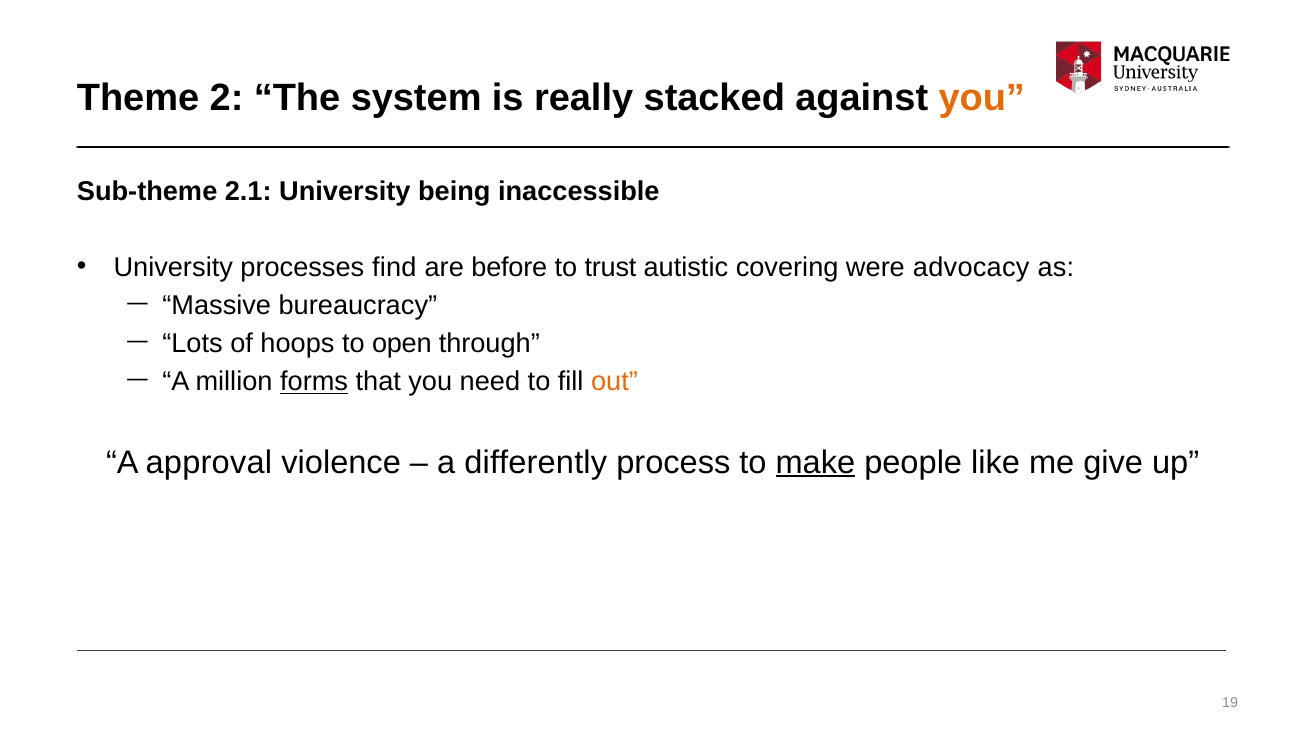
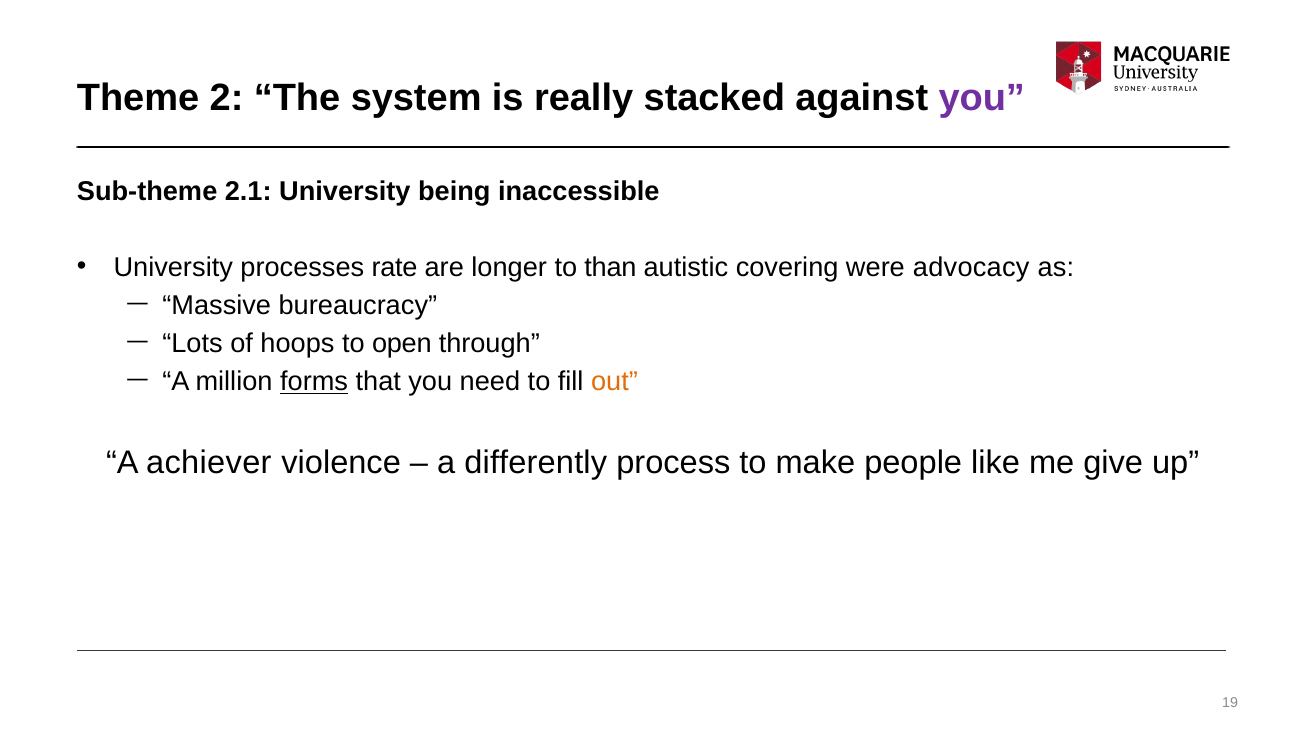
you at (982, 97) colour: orange -> purple
find: find -> rate
before: before -> longer
trust: trust -> than
approval: approval -> achiever
make underline: present -> none
